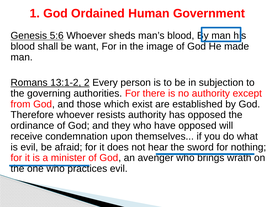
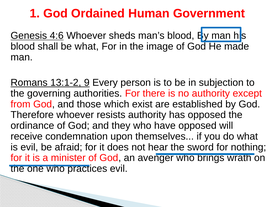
5:6: 5:6 -> 4:6
be want: want -> what
2: 2 -> 9
